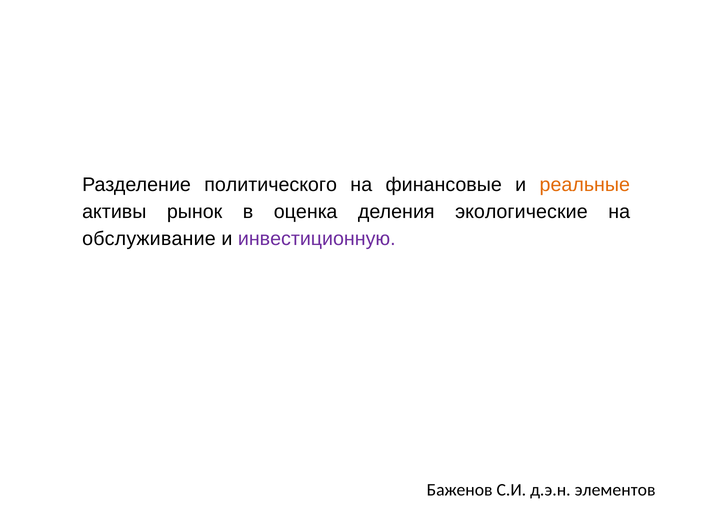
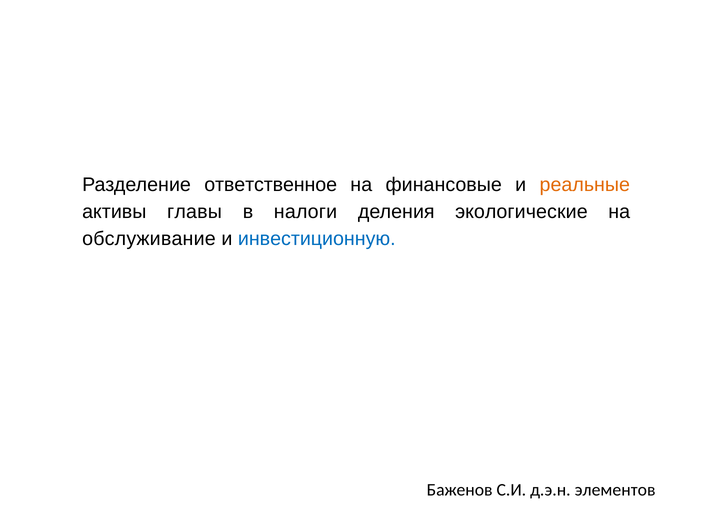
политического: политического -> ответственное
рынок: рынок -> главы
оценка: оценка -> налоги
инвестиционную colour: purple -> blue
